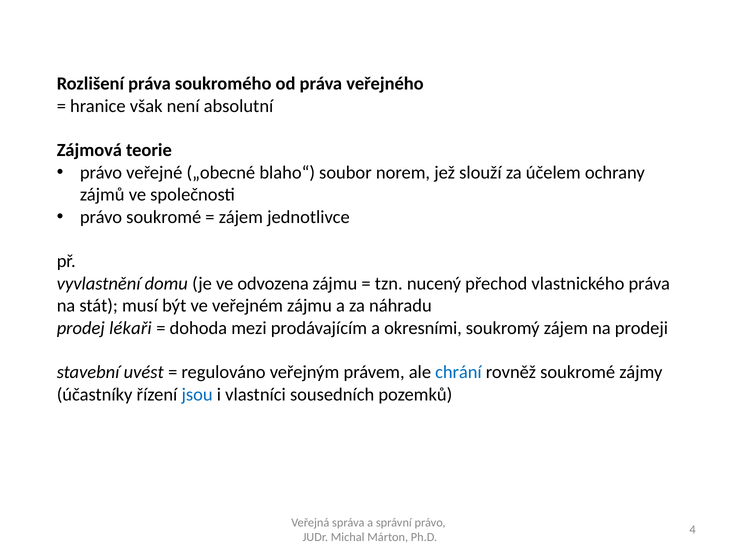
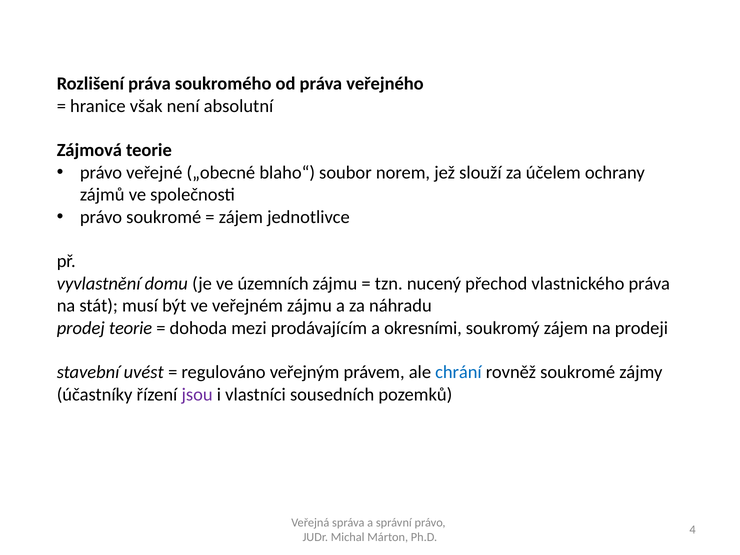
odvozena: odvozena -> územních
prodej lékaři: lékaři -> teorie
jsou colour: blue -> purple
